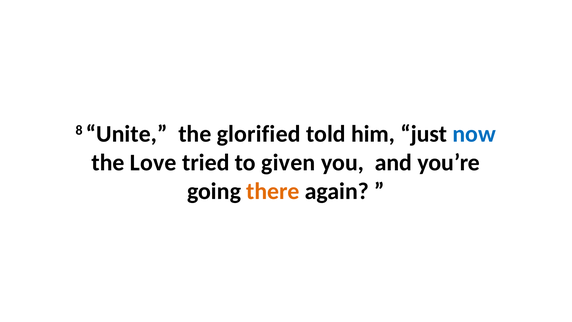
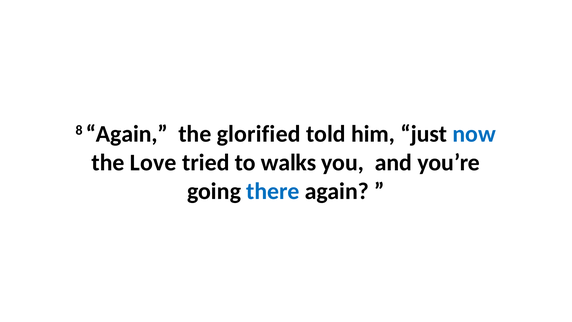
8 Unite: Unite -> Again
given: given -> walks
there colour: orange -> blue
